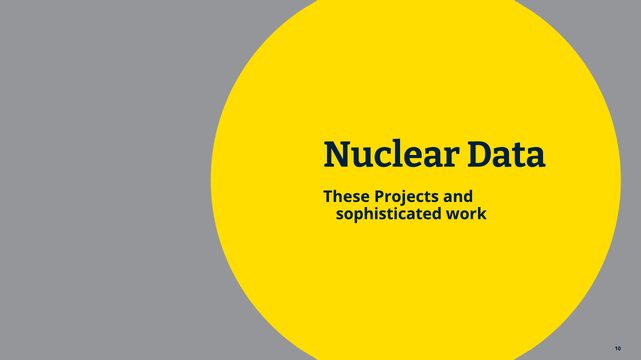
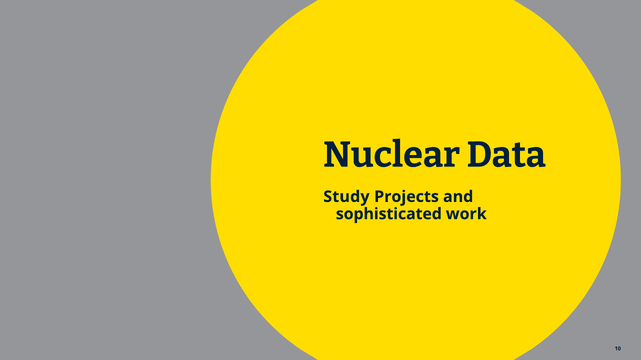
These: These -> Study
